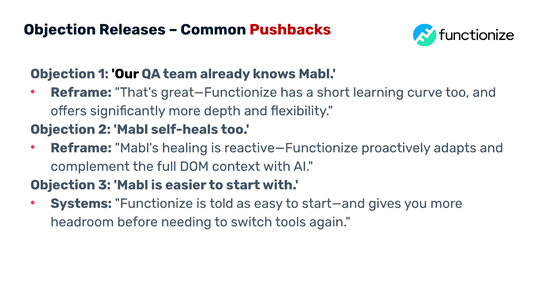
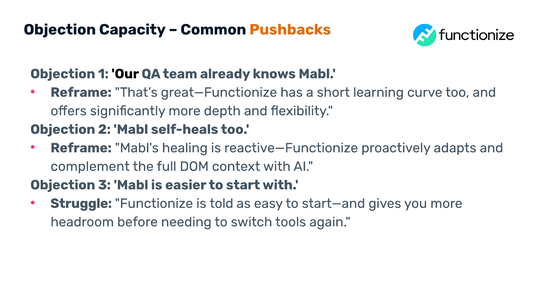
Releases: Releases -> Capacity
Pushbacks colour: red -> orange
Systems: Systems -> Struggle
